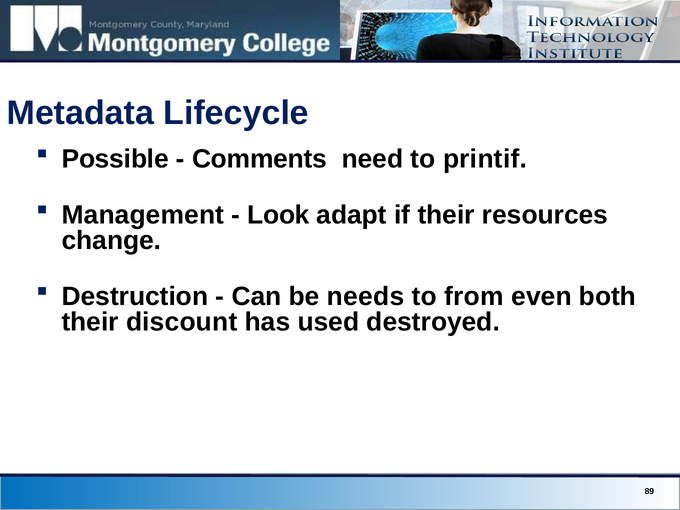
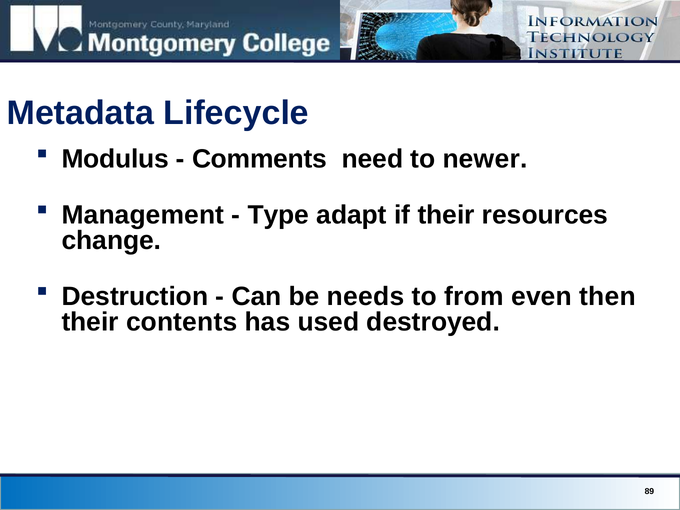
Possible: Possible -> Modulus
printif: printif -> newer
Look: Look -> Type
both: both -> then
discount: discount -> contents
